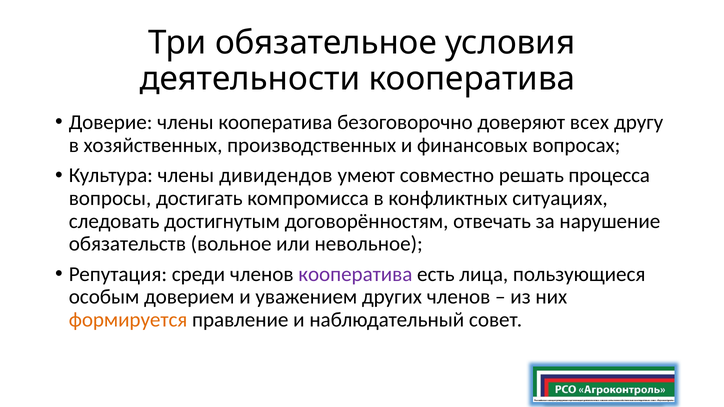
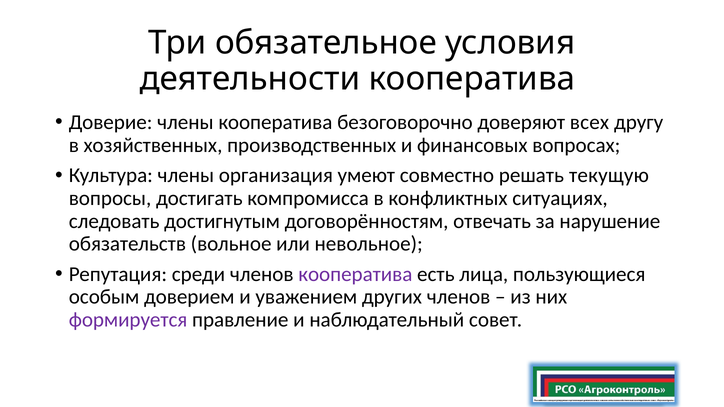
дивидендов: дивидендов -> организация
процесса: процесса -> текущую
формируется colour: orange -> purple
